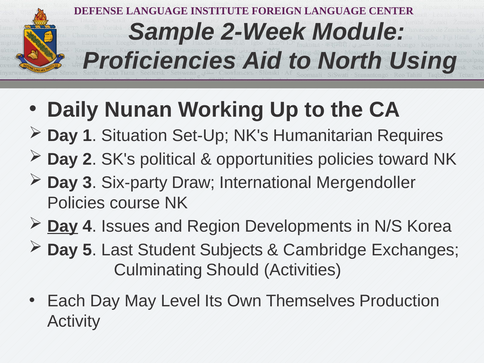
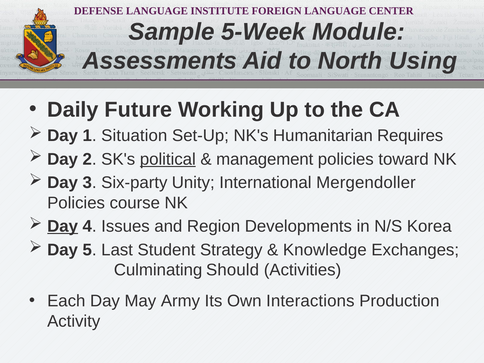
2-Week: 2-Week -> 5-Week
Proficiencies: Proficiencies -> Assessments
Nunan: Nunan -> Future
political underline: none -> present
opportunities: opportunities -> management
Draw: Draw -> Unity
Subjects: Subjects -> Strategy
Cambridge: Cambridge -> Knowledge
Level: Level -> Army
Themselves: Themselves -> Interactions
